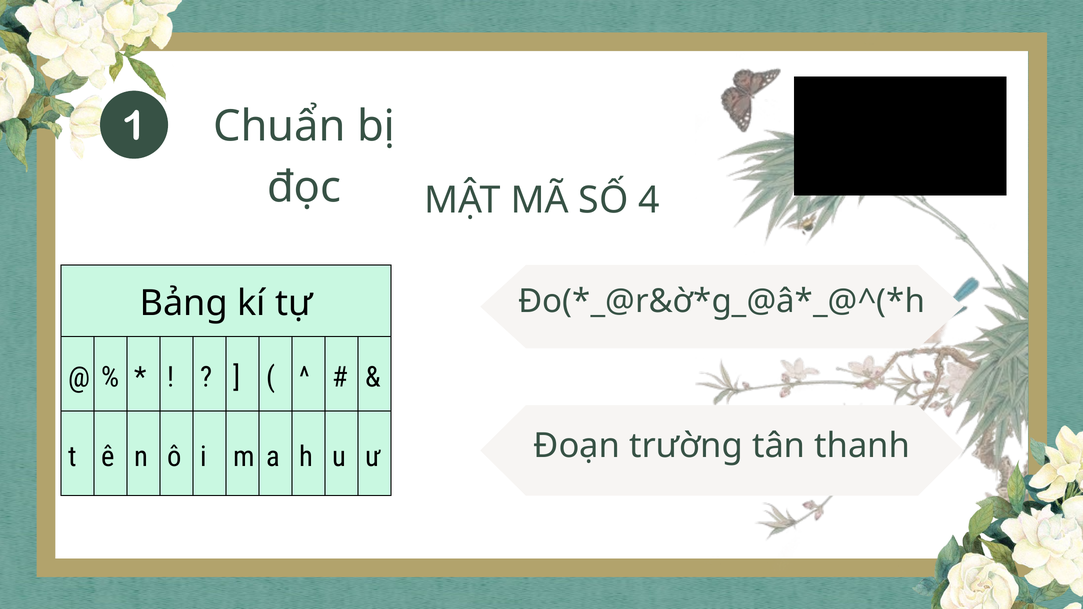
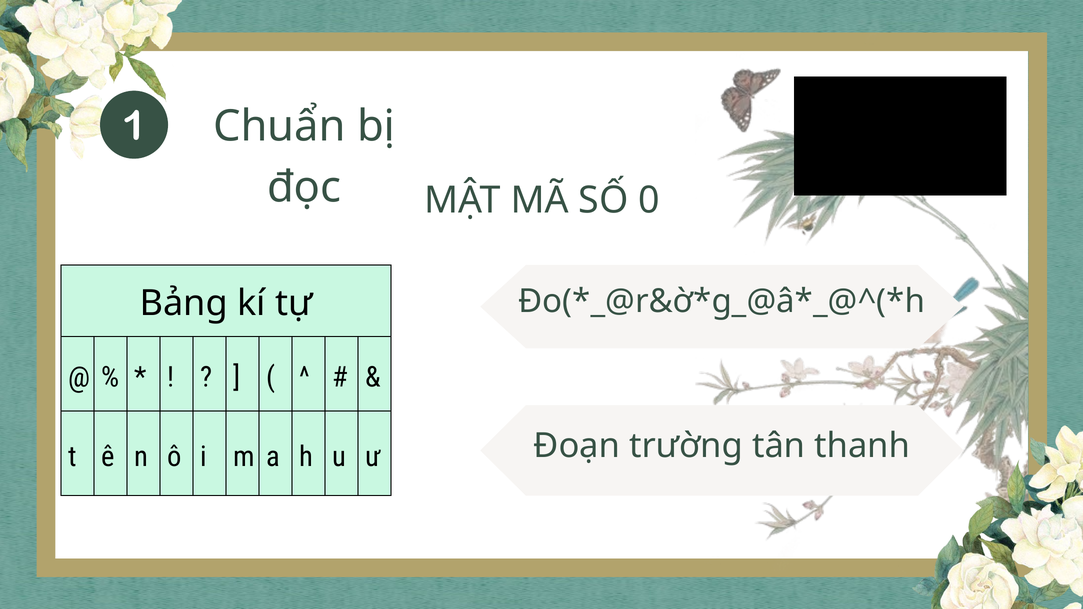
4: 4 -> 0
